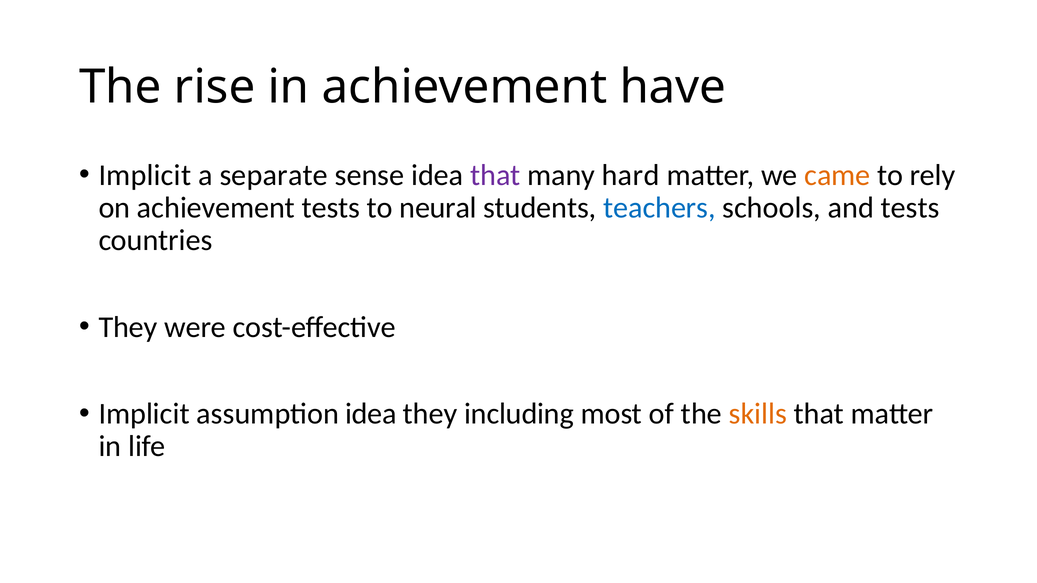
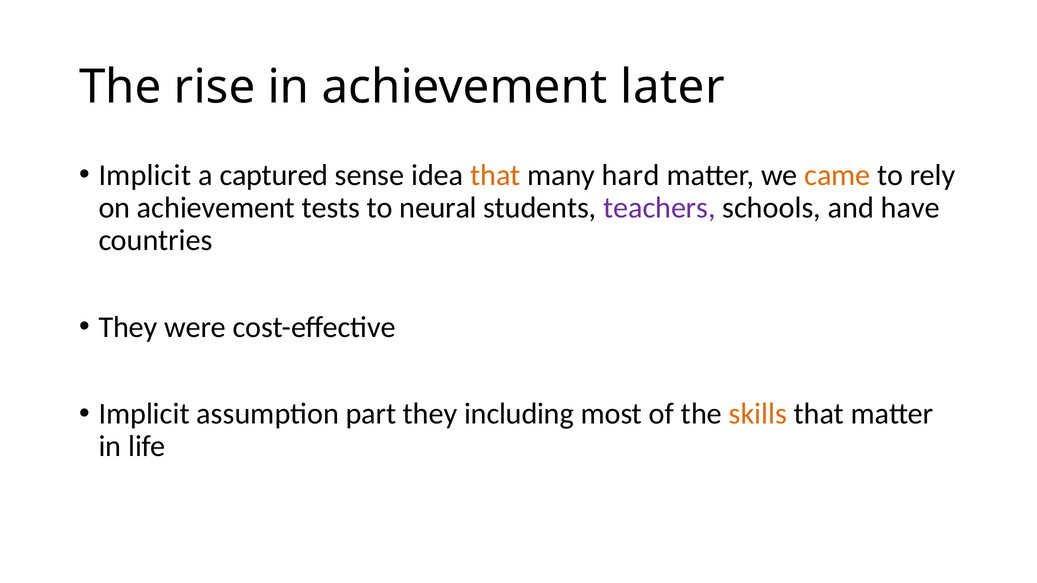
have: have -> later
separate: separate -> captured
that at (495, 175) colour: purple -> orange
teachers colour: blue -> purple
and tests: tests -> have
assumption idea: idea -> part
